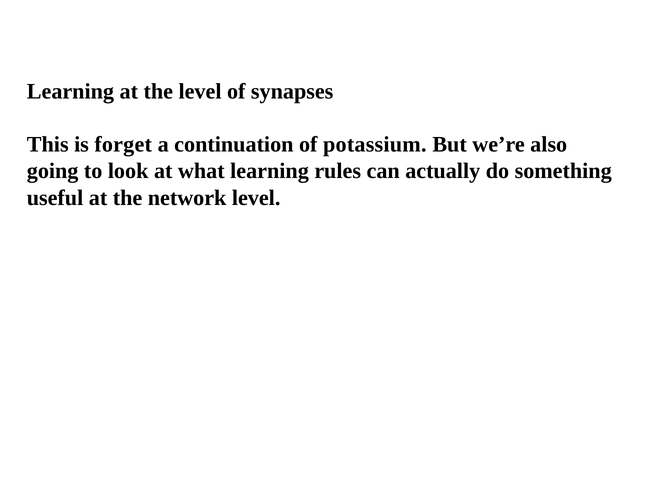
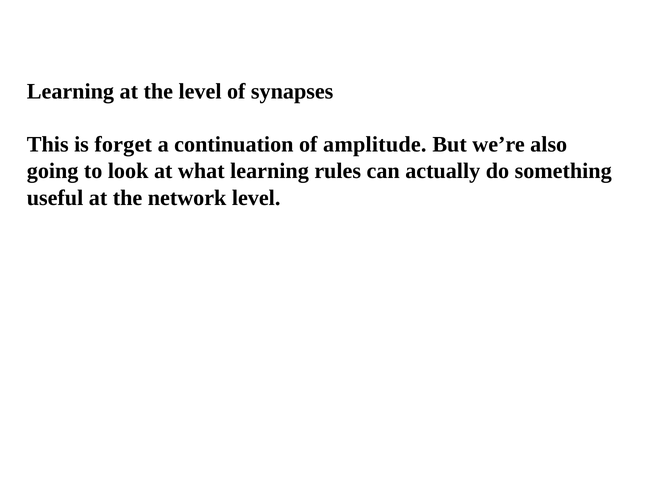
potassium: potassium -> amplitude
